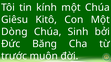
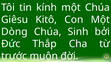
Băng: Băng -> Thắp
